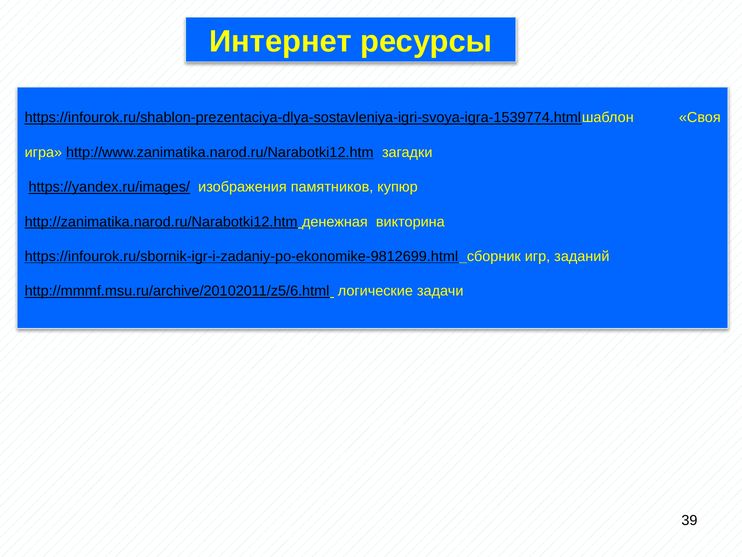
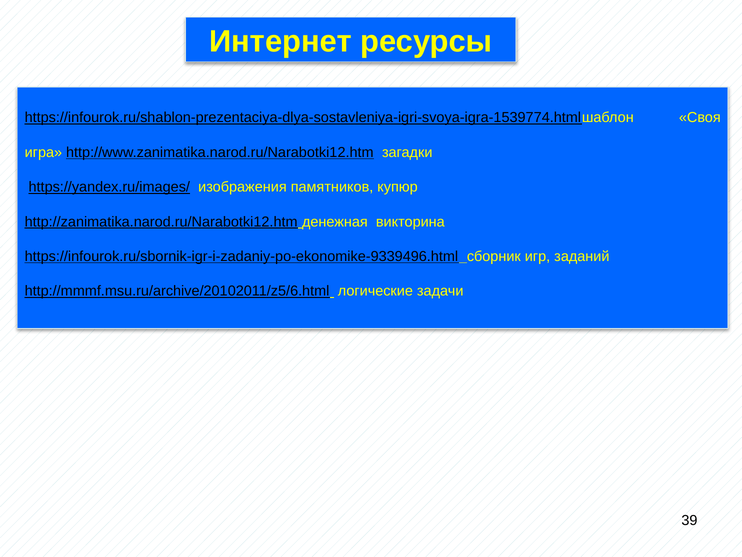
https://infourok.ru/sbornik-igr-i-zadaniy-po-ekonomike-9812699.html: https://infourok.ru/sbornik-igr-i-zadaniy-po-ekonomike-9812699.html -> https://infourok.ru/sbornik-igr-i-zadaniy-po-ekonomike-9339496.html
